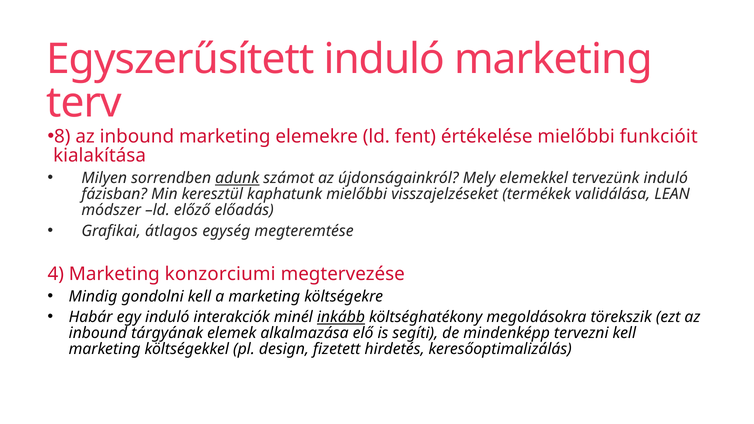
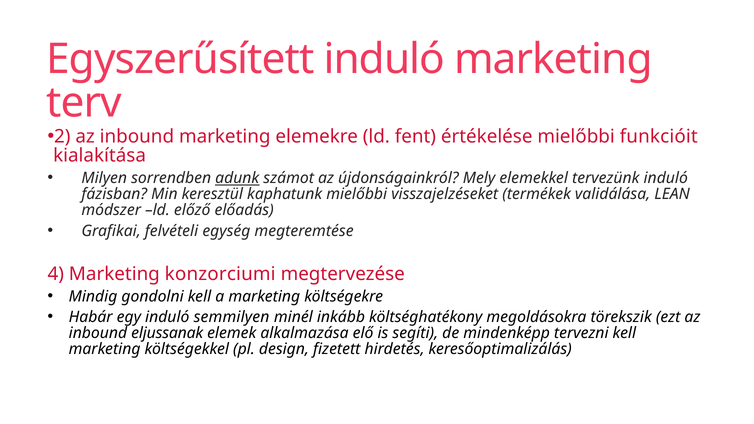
8: 8 -> 2
átlagos: átlagos -> felvételi
interakciók: interakciók -> semmilyen
inkább underline: present -> none
tárgyának: tárgyának -> eljussanak
